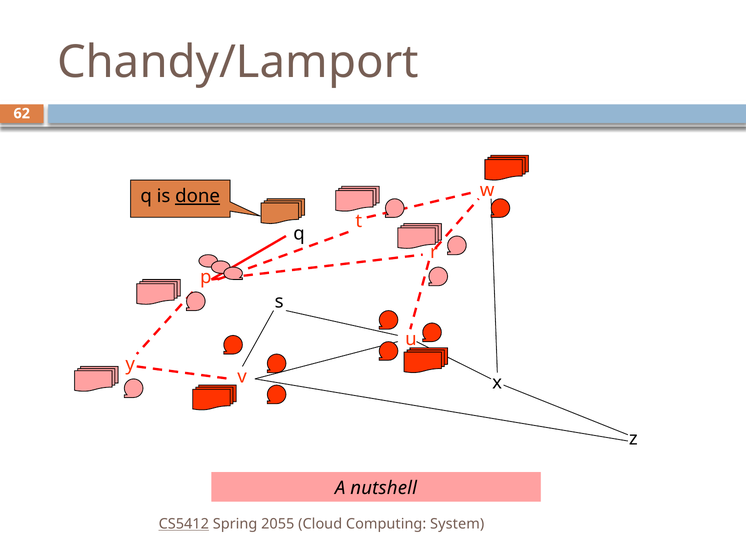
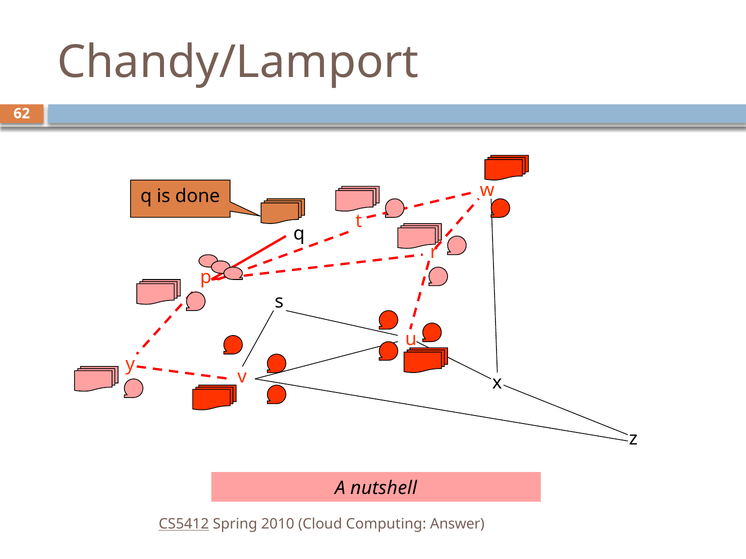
done underline: present -> none
2055: 2055 -> 2010
System: System -> Answer
